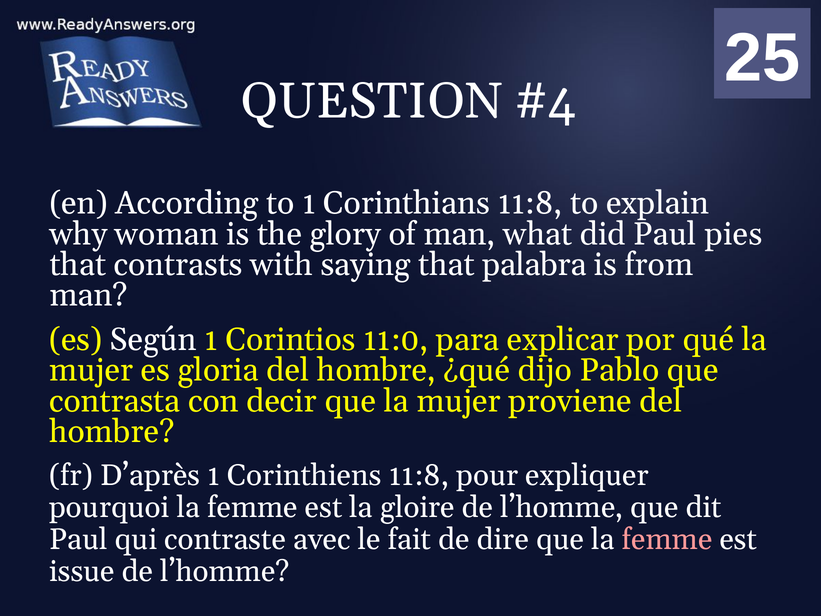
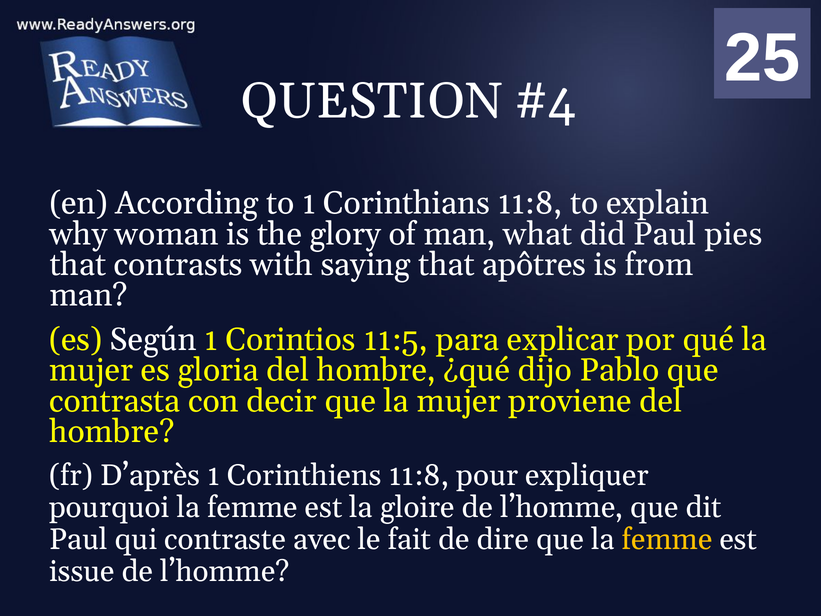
palabra: palabra -> apôtres
11:0: 11:0 -> 11:5
femme at (667, 539) colour: pink -> yellow
